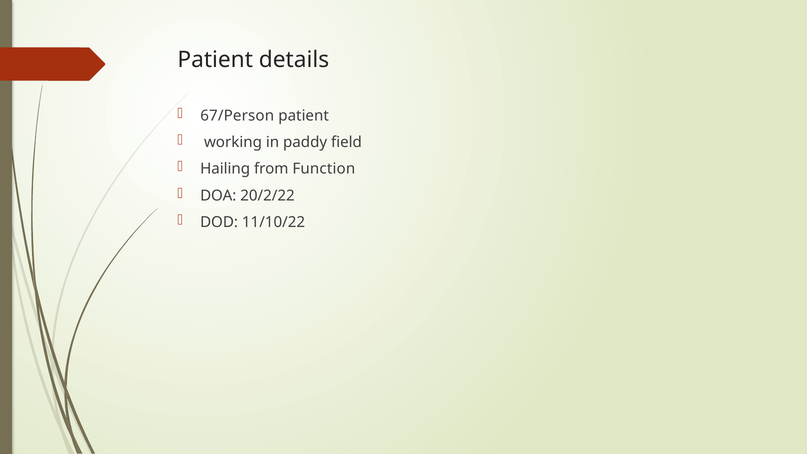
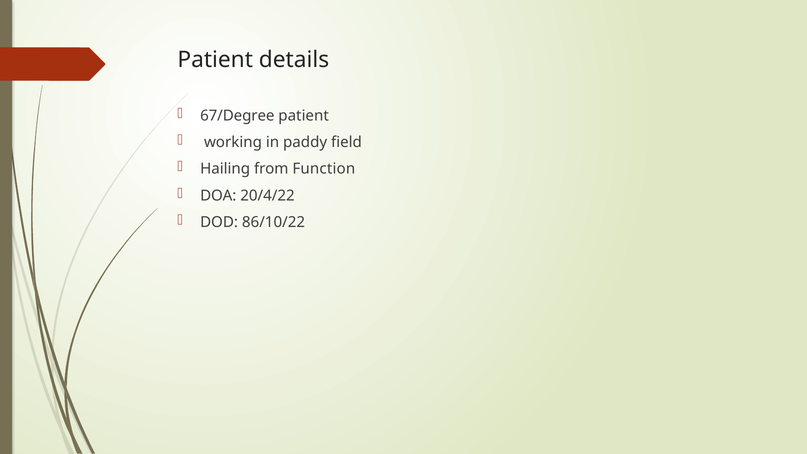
67/Person: 67/Person -> 67/Degree
20/2/22: 20/2/22 -> 20/4/22
11/10/22: 11/10/22 -> 86/10/22
